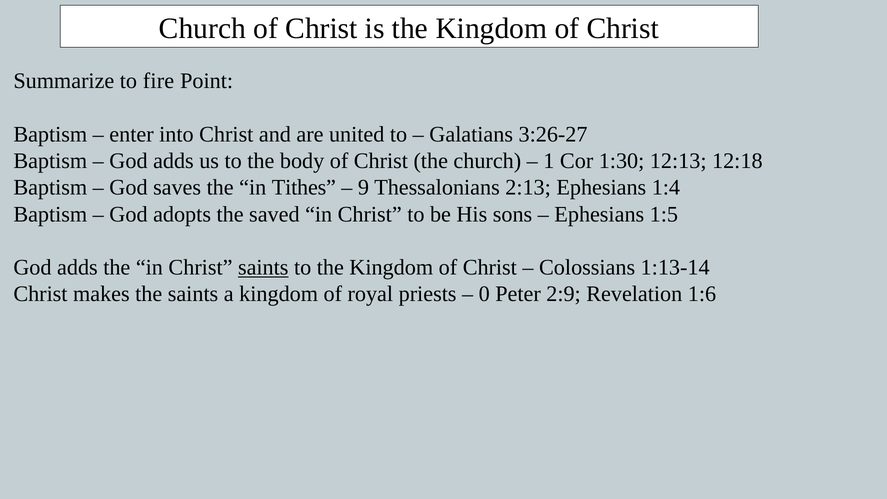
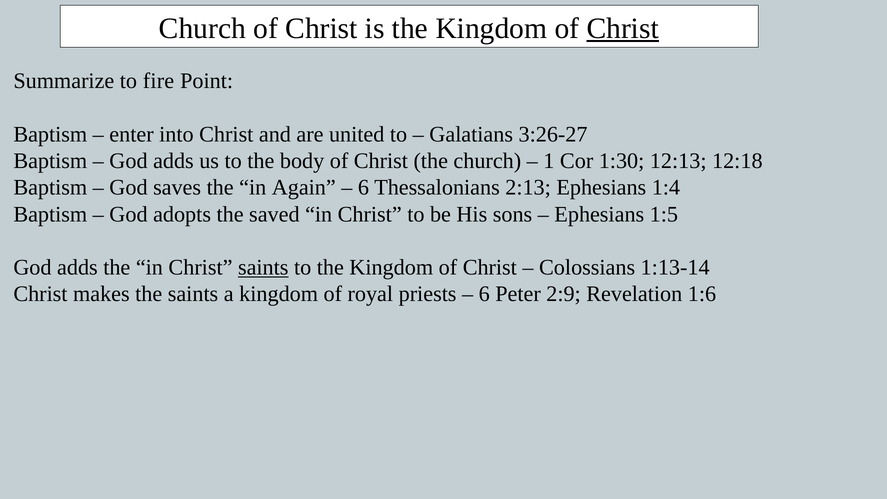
Christ at (623, 28) underline: none -> present
Tithes: Tithes -> Again
9 at (363, 188): 9 -> 6
0 at (484, 294): 0 -> 6
